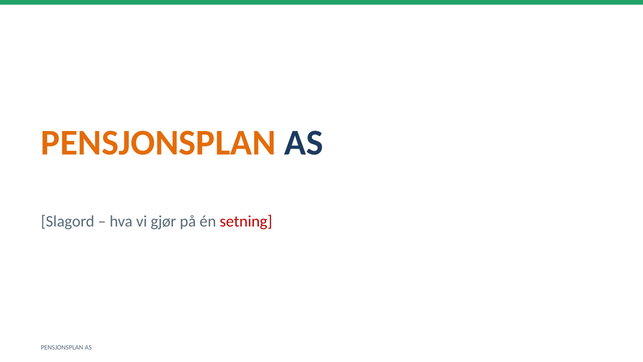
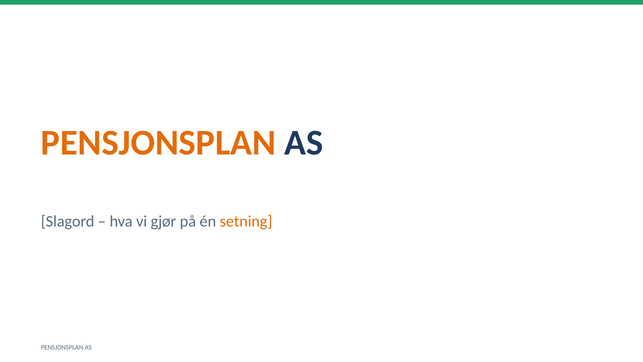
setning colour: red -> orange
